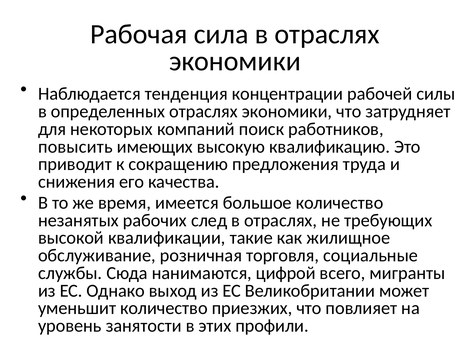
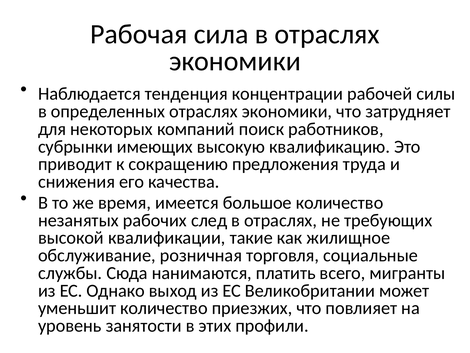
повысить: повысить -> субрынки
цифрой: цифрой -> платить
